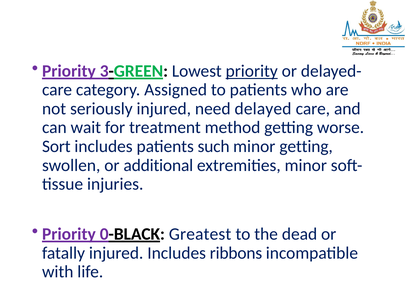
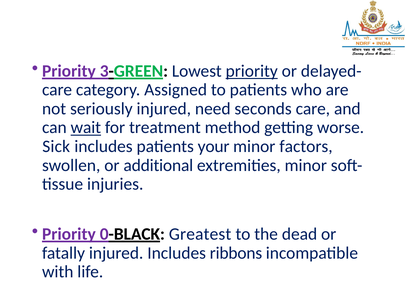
delayed: delayed -> seconds
wait underline: none -> present
Sort: Sort -> Sick
such: such -> your
minor getting: getting -> factors
